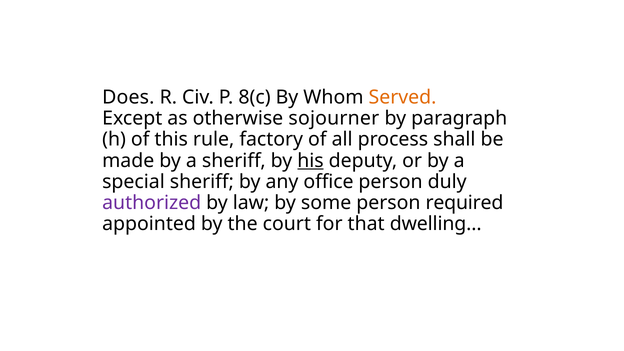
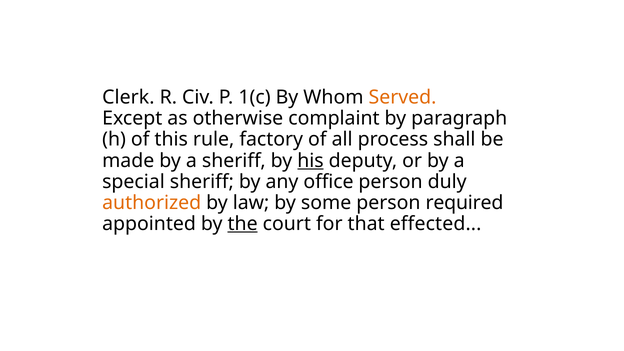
Does: Does -> Clerk
8(c: 8(c -> 1(c
sojourner: sojourner -> complaint
authorized colour: purple -> orange
the underline: none -> present
dwelling: dwelling -> effected
